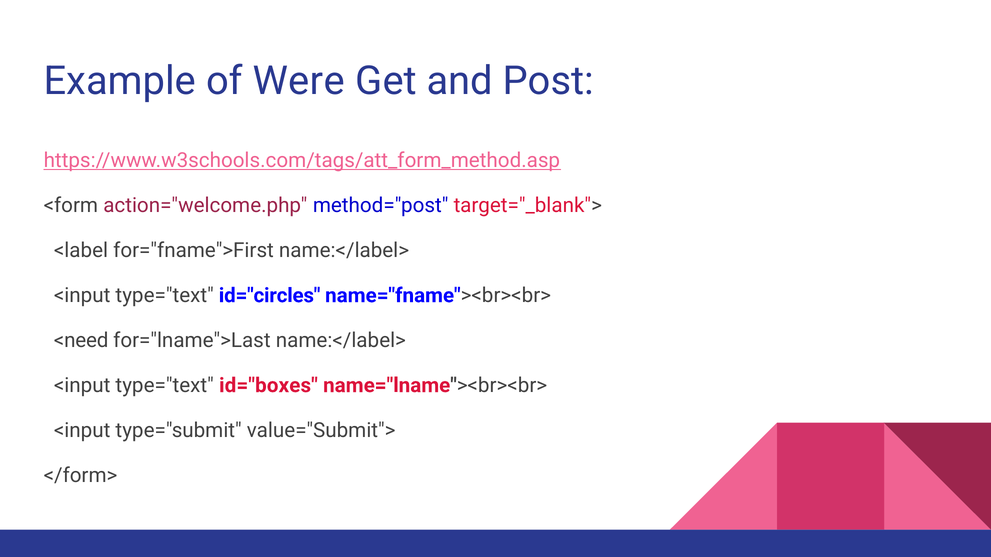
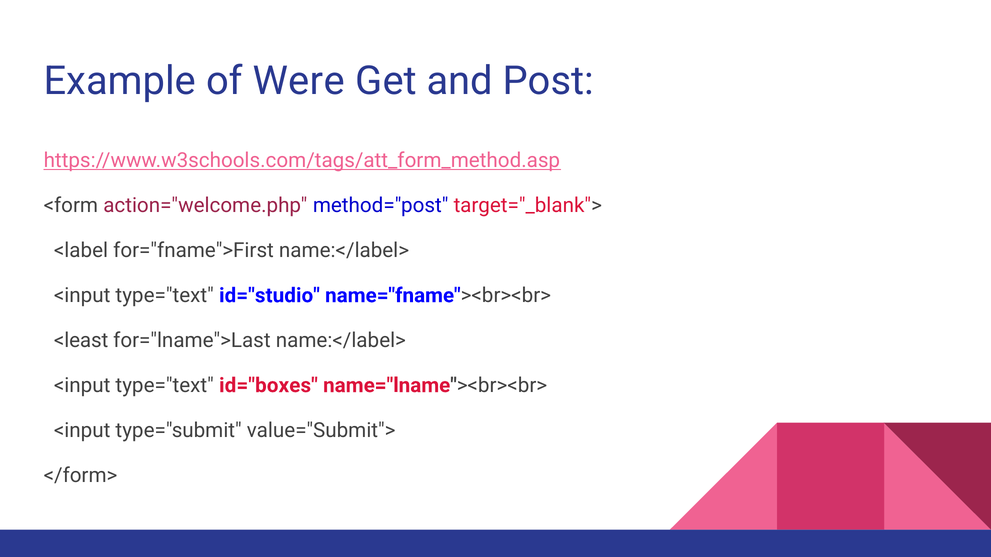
id="circles: id="circles -> id="studio
<need: <need -> <least
